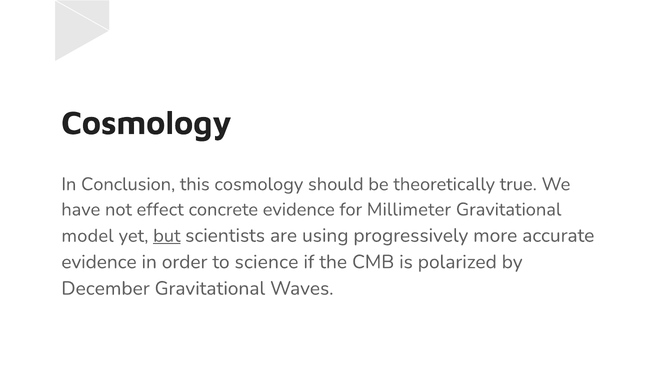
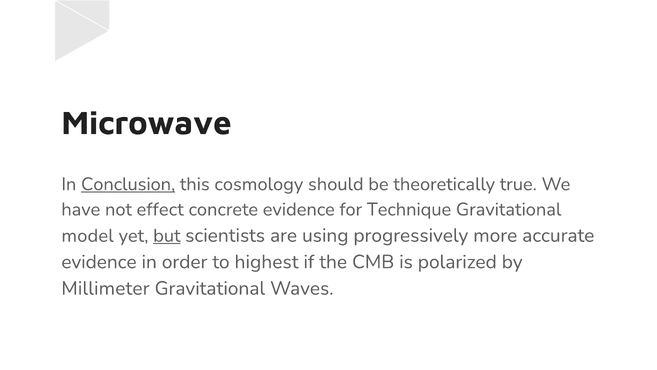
Cosmology at (147, 123): Cosmology -> Microwave
Conclusion underline: none -> present
Millimeter: Millimeter -> Technique
science: science -> highest
December: December -> Millimeter
